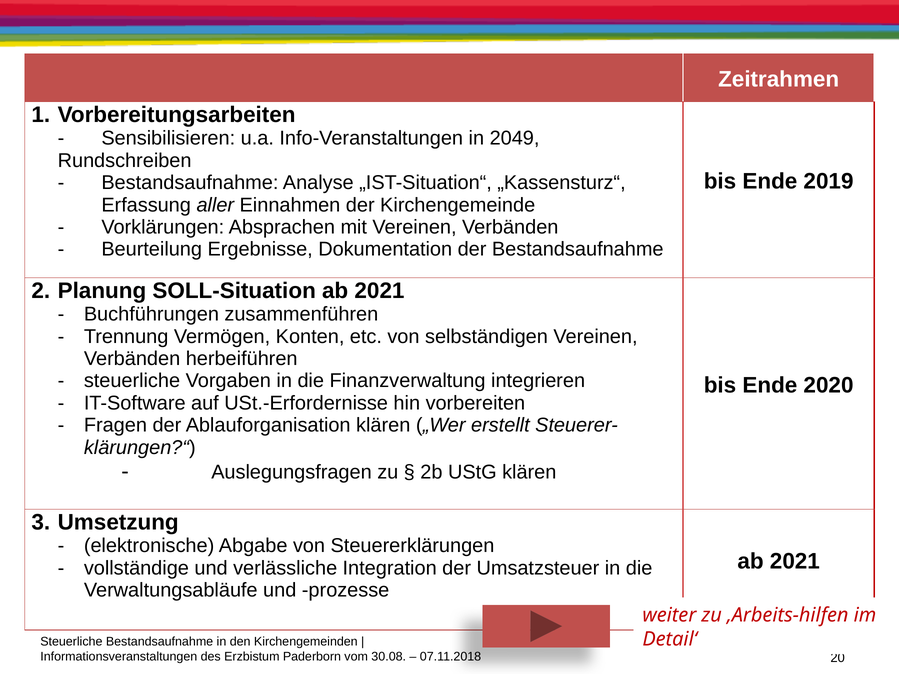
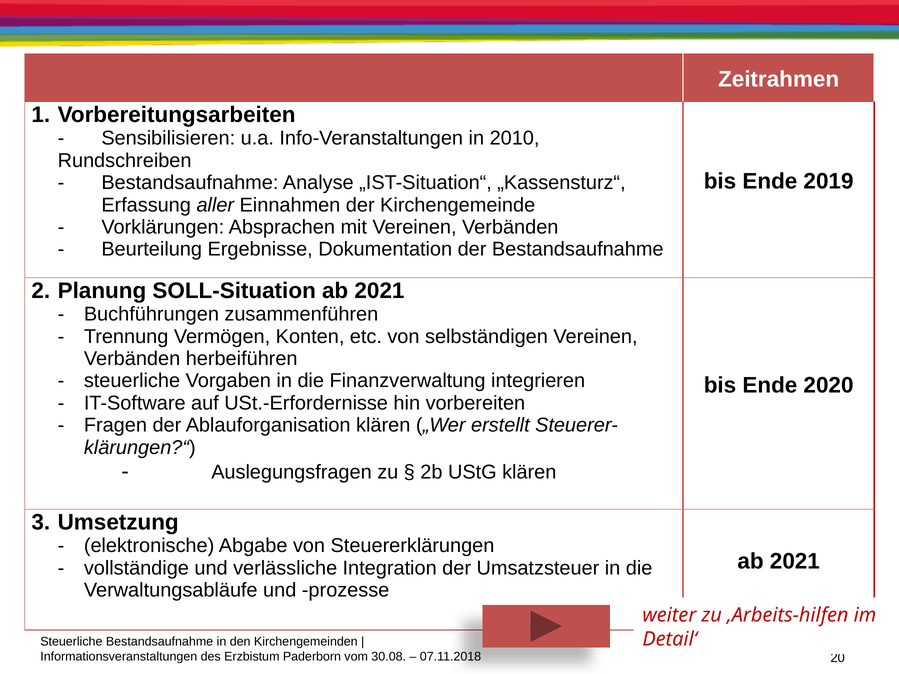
2049: 2049 -> 2010
